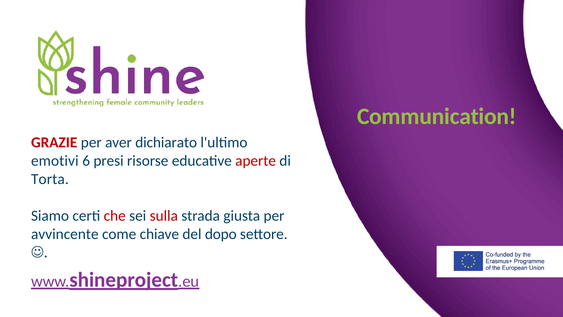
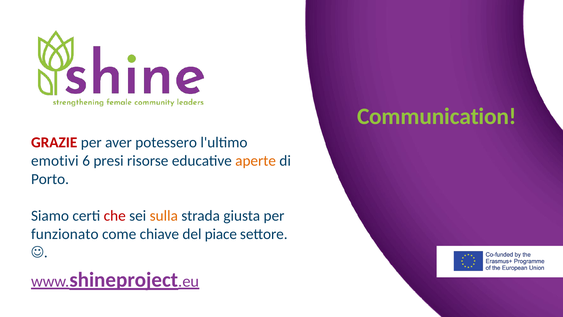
dichiarato: dichiarato -> potessero
aperte colour: red -> orange
Torta: Torta -> Porto
sulla colour: red -> orange
avvincente: avvincente -> funzionato
dopo: dopo -> piace
